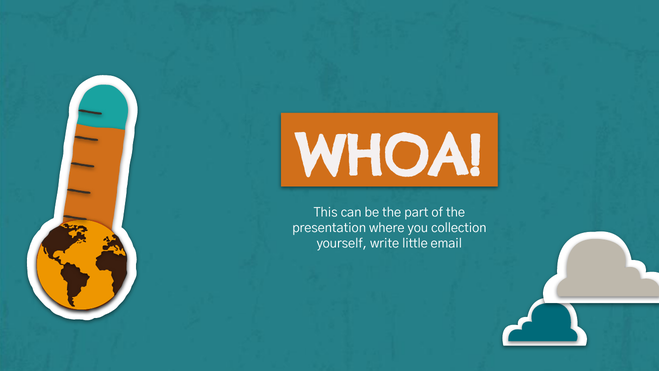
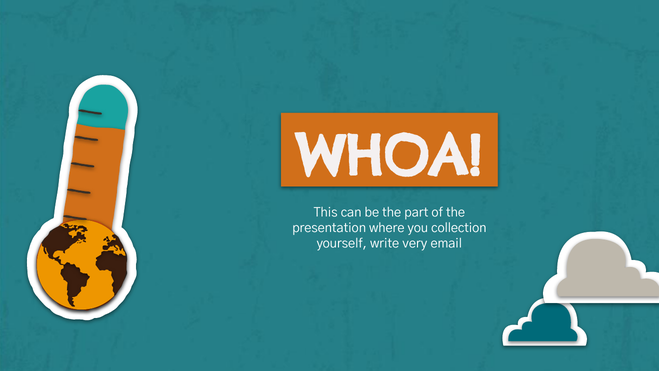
little: little -> very
